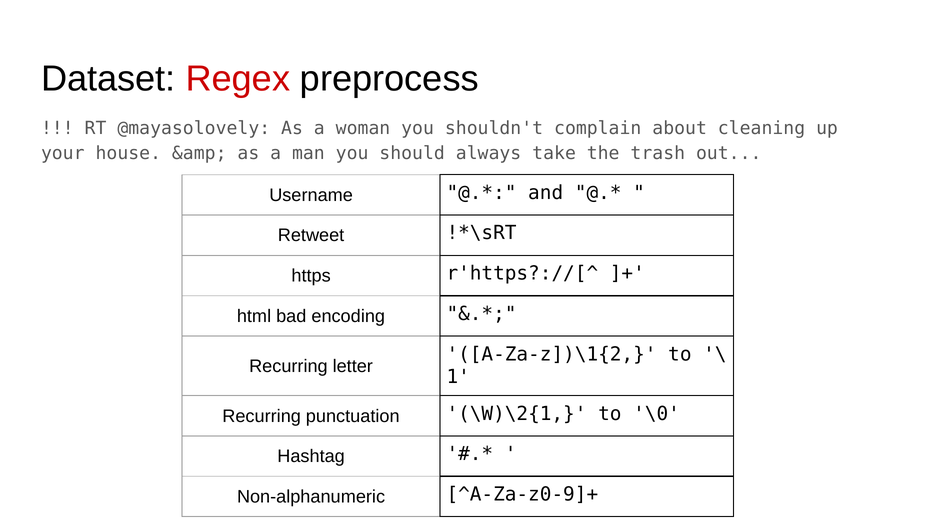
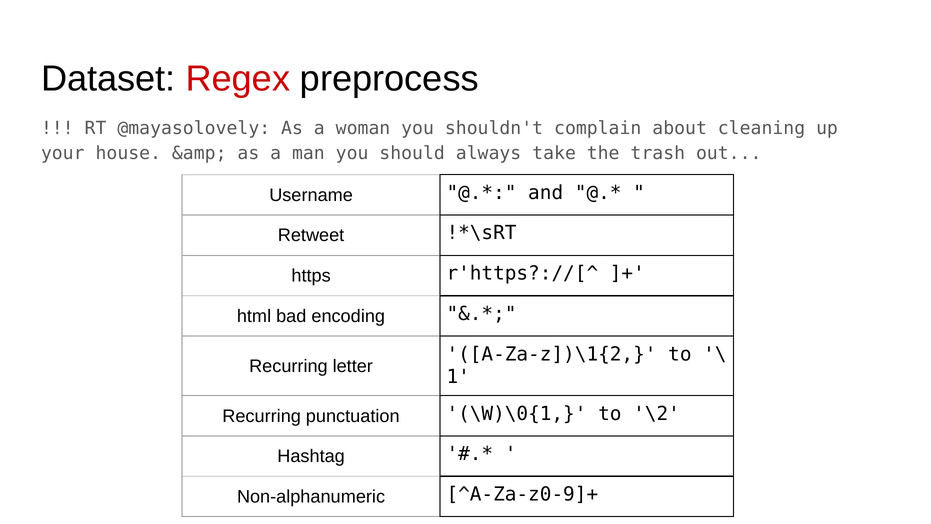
\W)\2{1: \W)\2{1 -> \W)\0{1
\0: \0 -> \2
